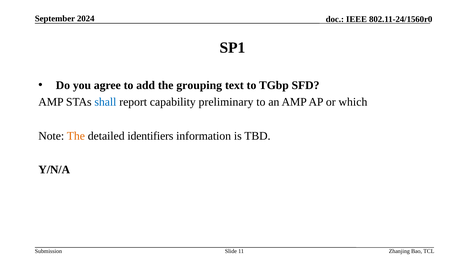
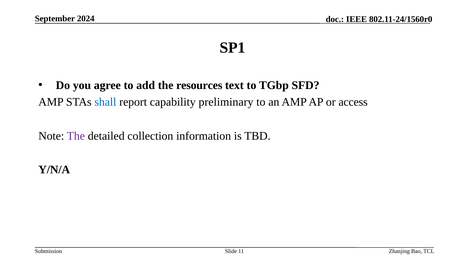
grouping: grouping -> resources
which: which -> access
The at (76, 136) colour: orange -> purple
identifiers: identifiers -> collection
